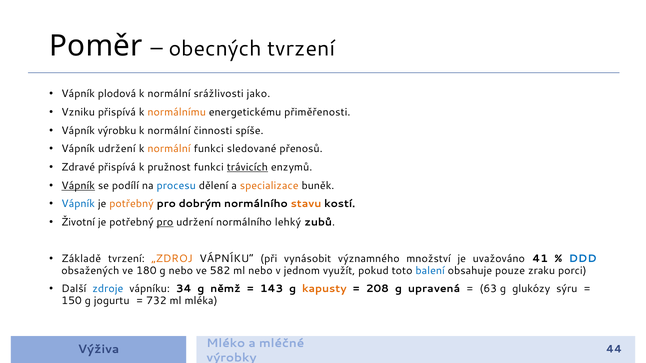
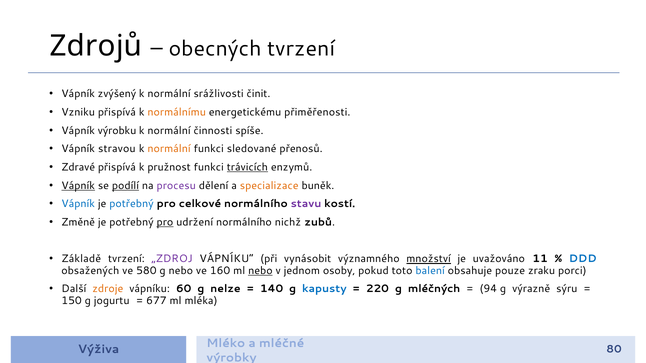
Poměr: Poměr -> Zdrojů
plodová: plodová -> zvýšený
jako: jako -> činit
Vápník udržení: udržení -> stravou
podílí underline: none -> present
procesu colour: blue -> purple
potřebný at (132, 204) colour: orange -> blue
dobrým: dobrým -> celkové
stavu colour: orange -> purple
Životní: Životní -> Změně
lehký: lehký -> nichž
„ZDROJ colour: orange -> purple
množství underline: none -> present
41: 41 -> 11
180: 180 -> 580
582: 582 -> 160
nebo at (260, 271) underline: none -> present
využít: využít -> osoby
zdroje colour: blue -> orange
34: 34 -> 60
němž: němž -> nelze
143: 143 -> 140
kapusty colour: orange -> blue
208: 208 -> 220
upravená: upravená -> mléčných
63: 63 -> 94
glukózy: glukózy -> výrazně
732: 732 -> 677
44: 44 -> 80
